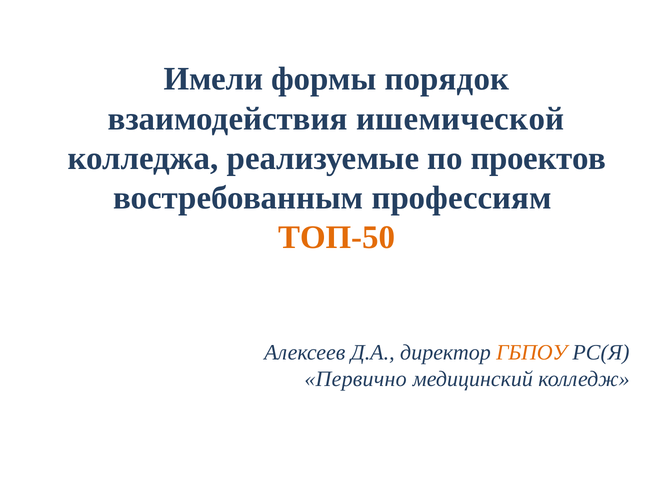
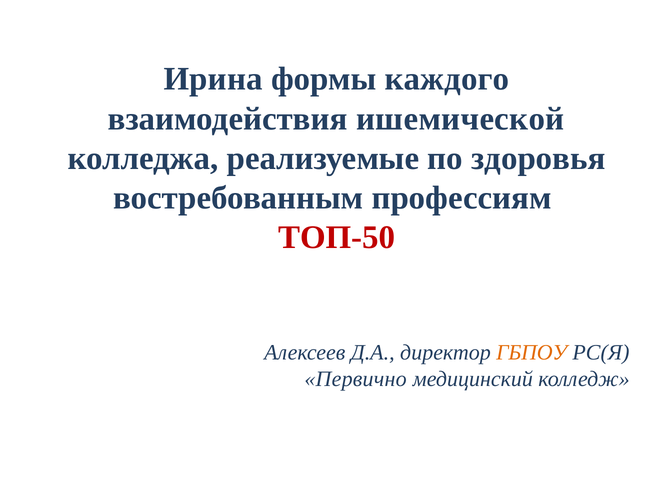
Имели: Имели -> Ирина
порядок: порядок -> каждого
проектов: проектов -> здоровья
ТОП-50 colour: orange -> red
